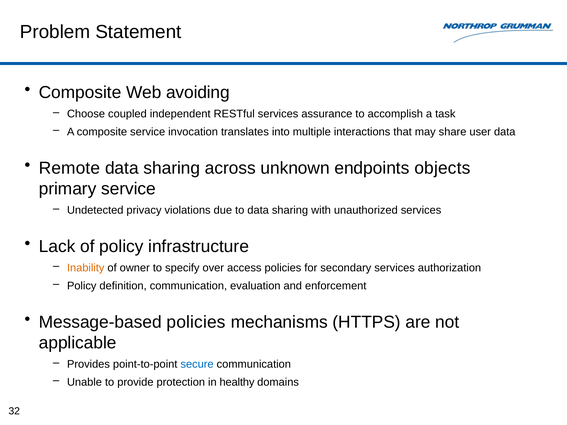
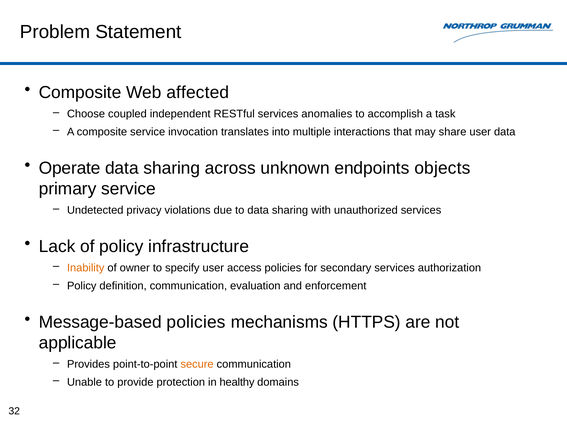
avoiding: avoiding -> affected
assurance: assurance -> anomalies
Remote: Remote -> Operate
specify over: over -> user
secure colour: blue -> orange
